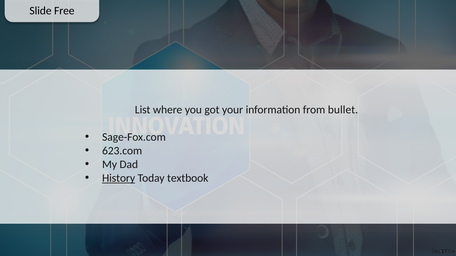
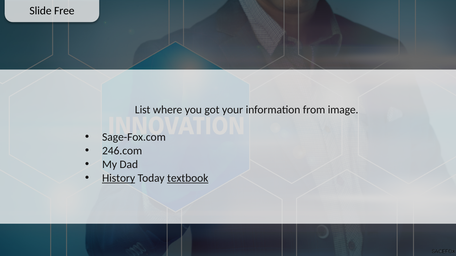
bullet: bullet -> image
623.com: 623.com -> 246.com
textbook underline: none -> present
